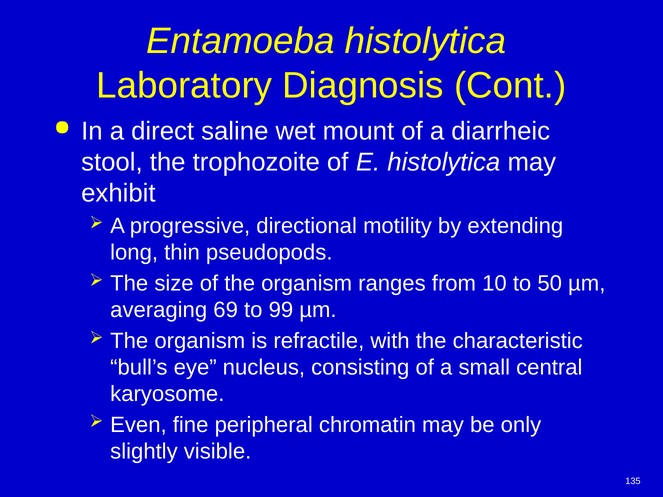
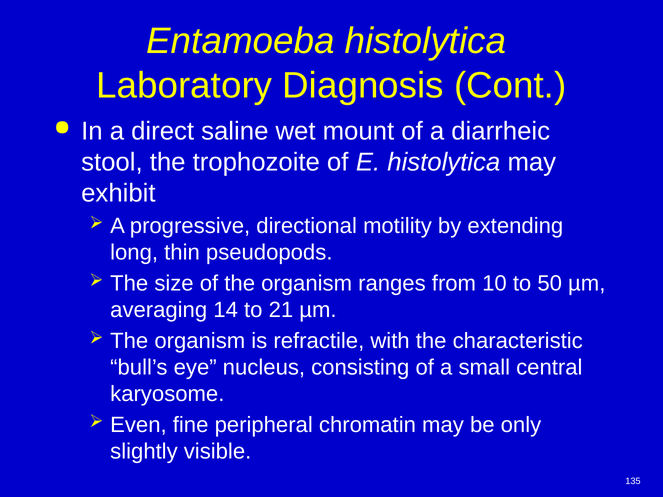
69: 69 -> 14
99: 99 -> 21
